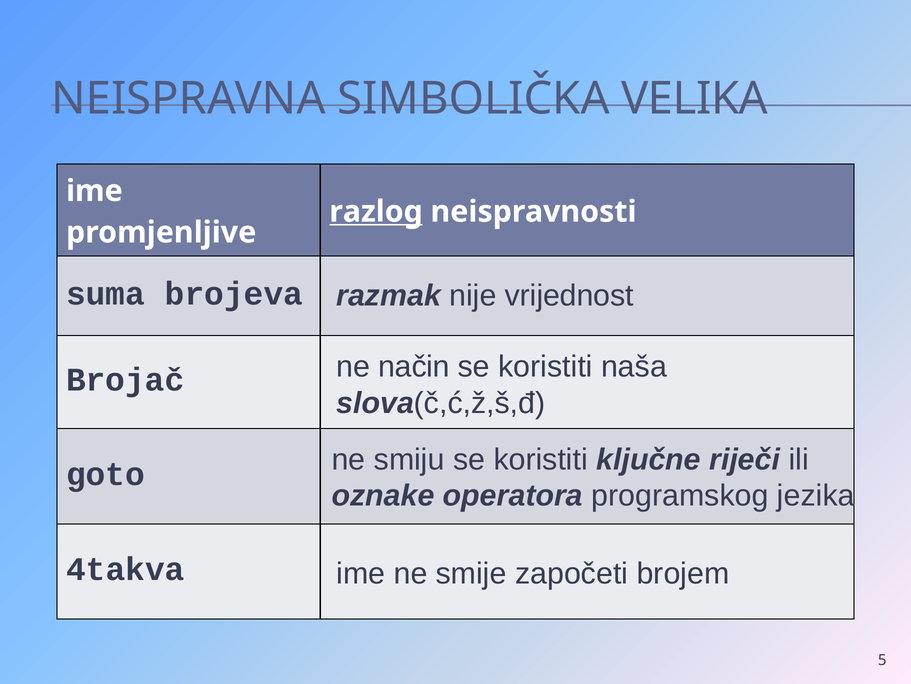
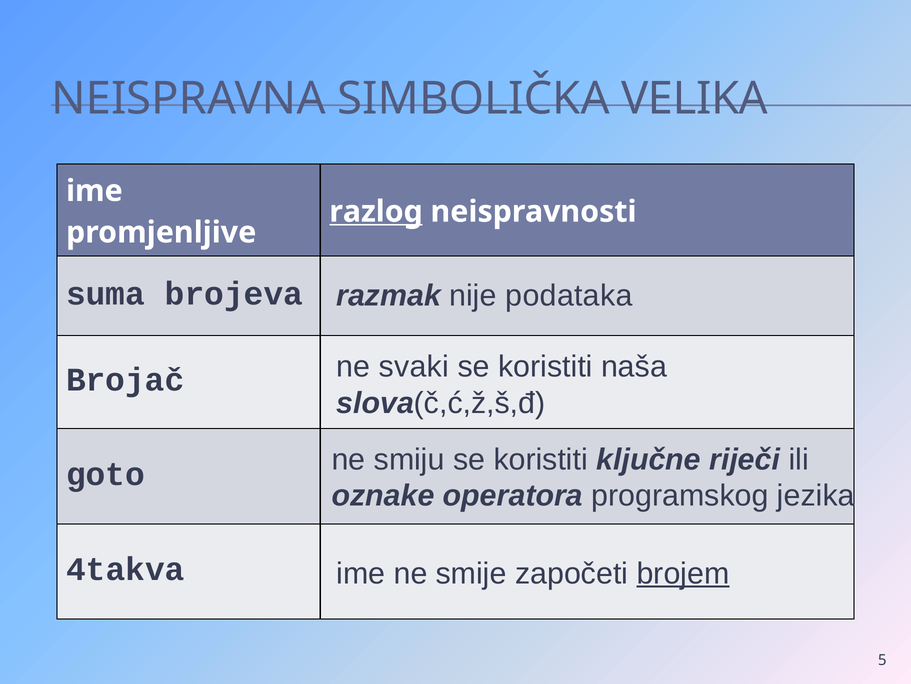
vrijednost: vrijednost -> podataka
način: način -> svaki
brojem underline: none -> present
